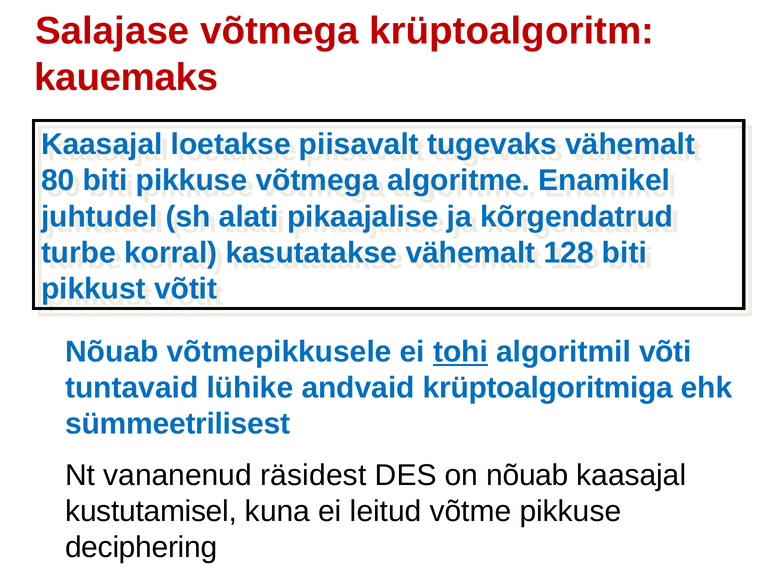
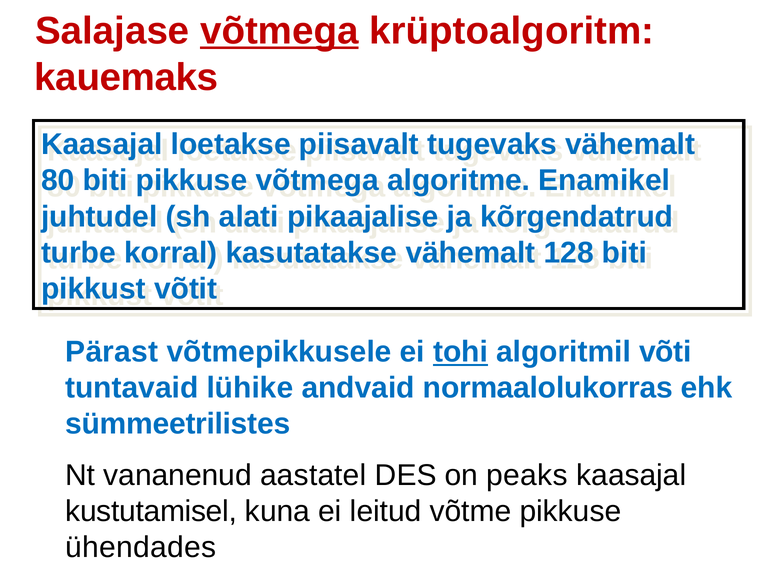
võtmega at (279, 31) underline: none -> present
Nõuab at (112, 352): Nõuab -> Pärast
krüptoalgoritmiga: krüptoalgoritmiga -> normaalolukorras
sümmeetrilisest: sümmeetrilisest -> sümmeetrilistes
räsidest: räsidest -> aastatel
on nõuab: nõuab -> peaks
deciphering: deciphering -> ühendades
